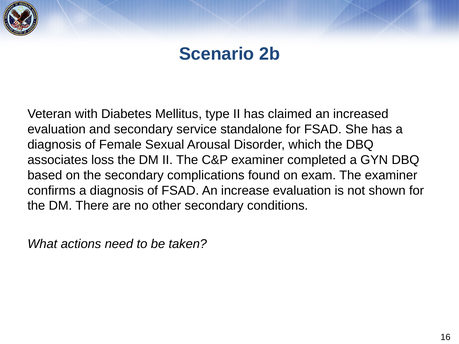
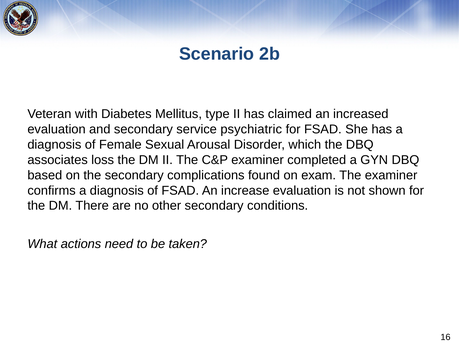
standalone: standalone -> psychiatric
